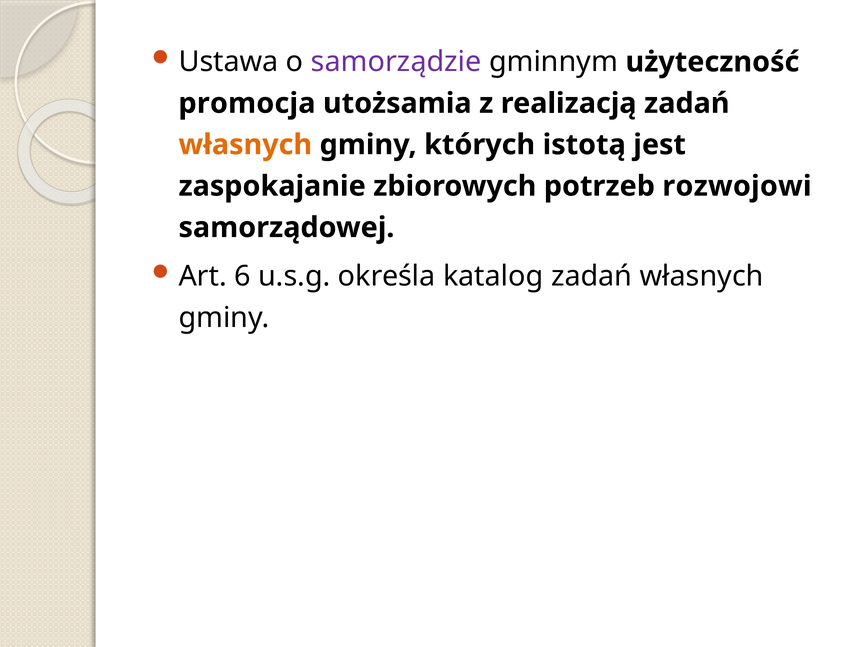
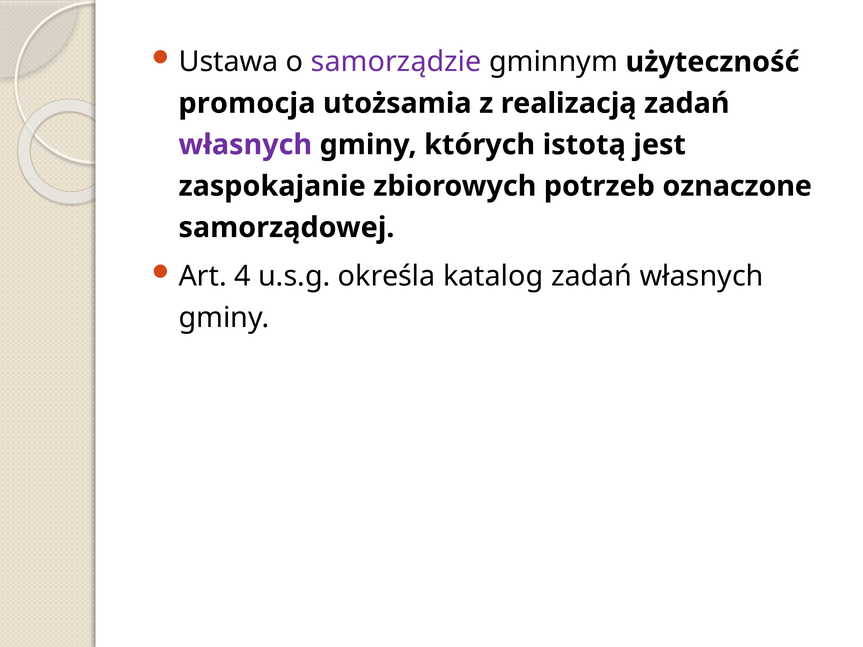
własnych at (245, 145) colour: orange -> purple
rozwojowi: rozwojowi -> oznaczone
6: 6 -> 4
